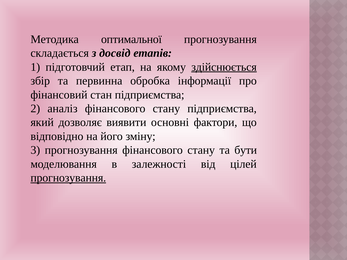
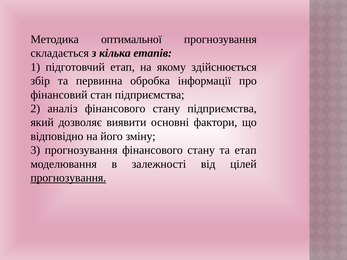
досвід: досвід -> кілька
здійснюється underline: present -> none
та бути: бути -> етап
